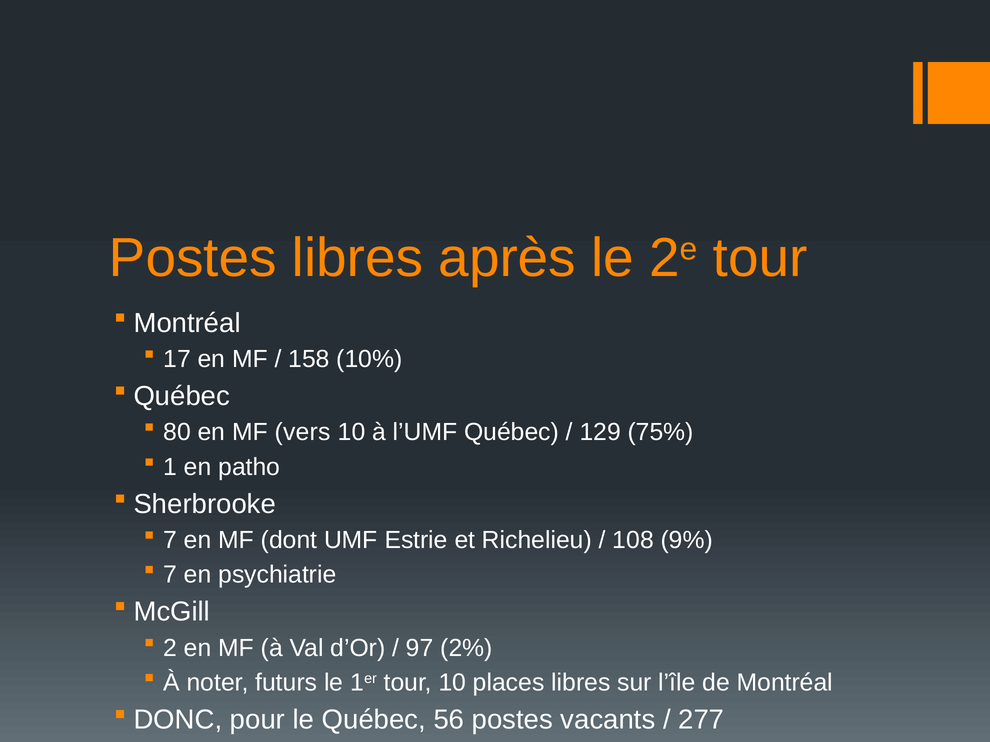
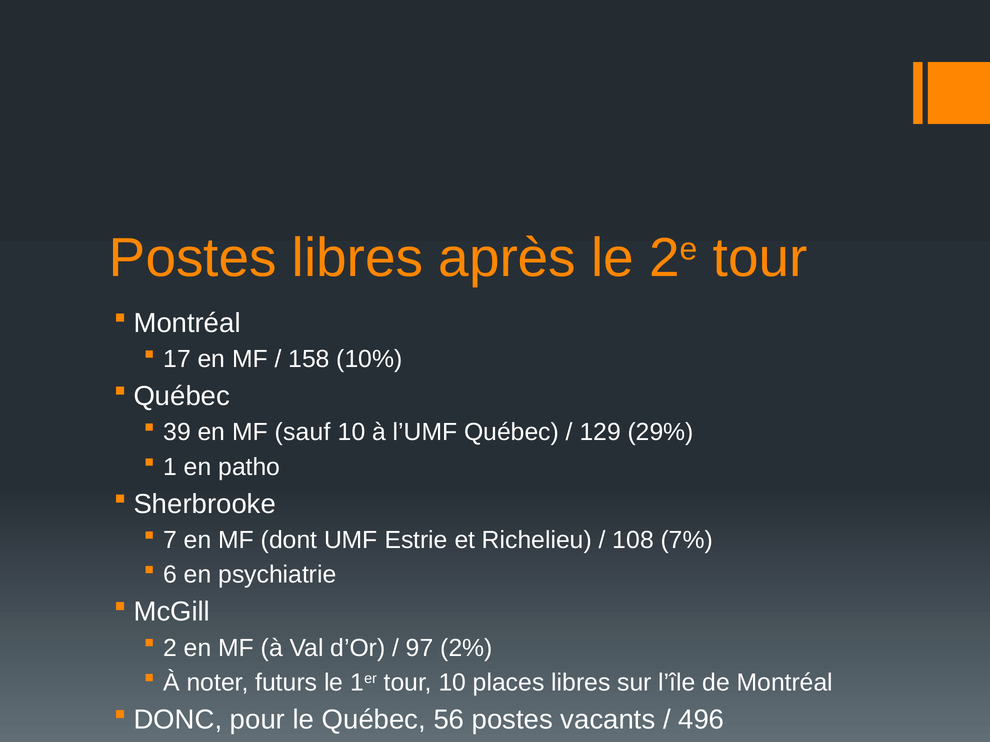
80: 80 -> 39
vers: vers -> sauf
75%: 75% -> 29%
9%: 9% -> 7%
7 at (170, 575): 7 -> 6
277: 277 -> 496
